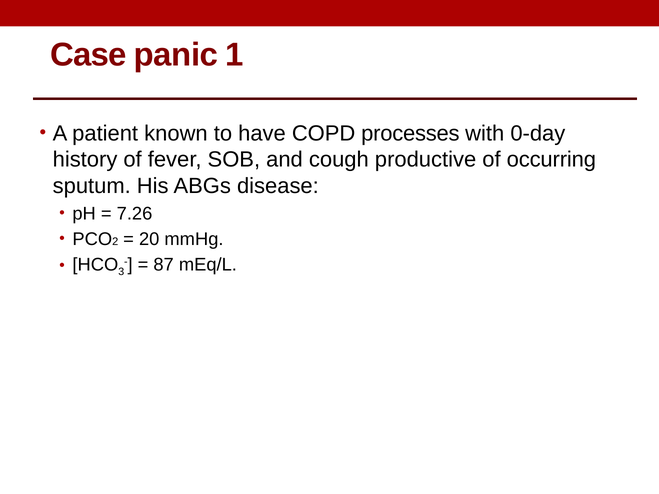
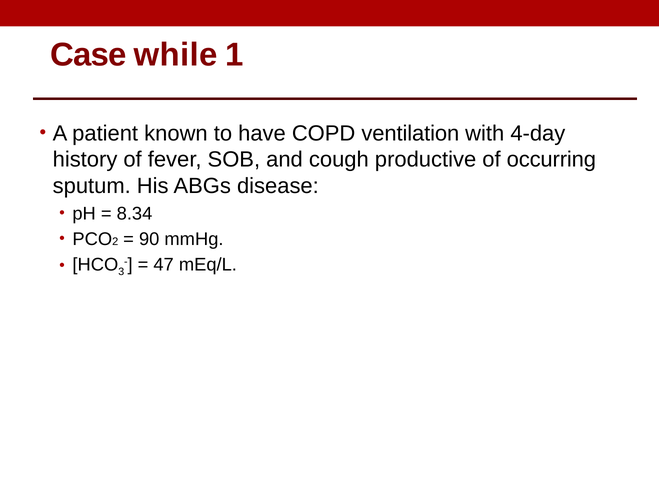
panic: panic -> while
processes: processes -> ventilation
0-day: 0-day -> 4-day
7.26: 7.26 -> 8.34
20: 20 -> 90
87: 87 -> 47
